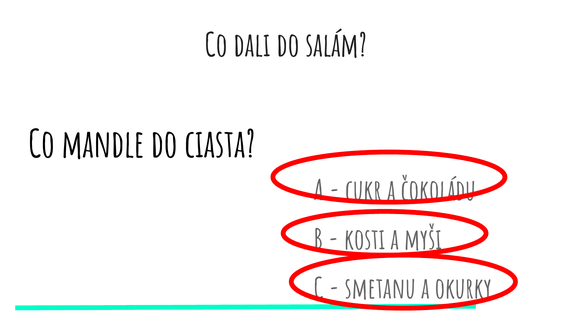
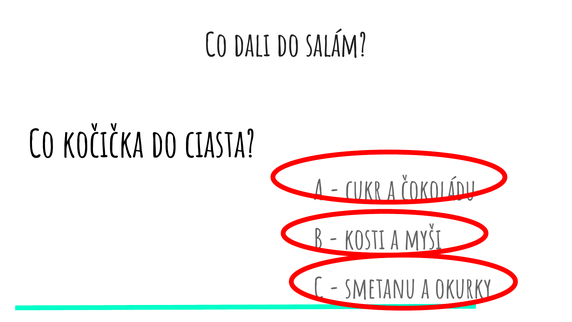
mandle: mandle -> kočička
